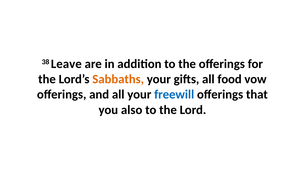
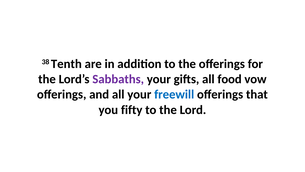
Leave: Leave -> Tenth
Sabbaths colour: orange -> purple
also: also -> fifty
